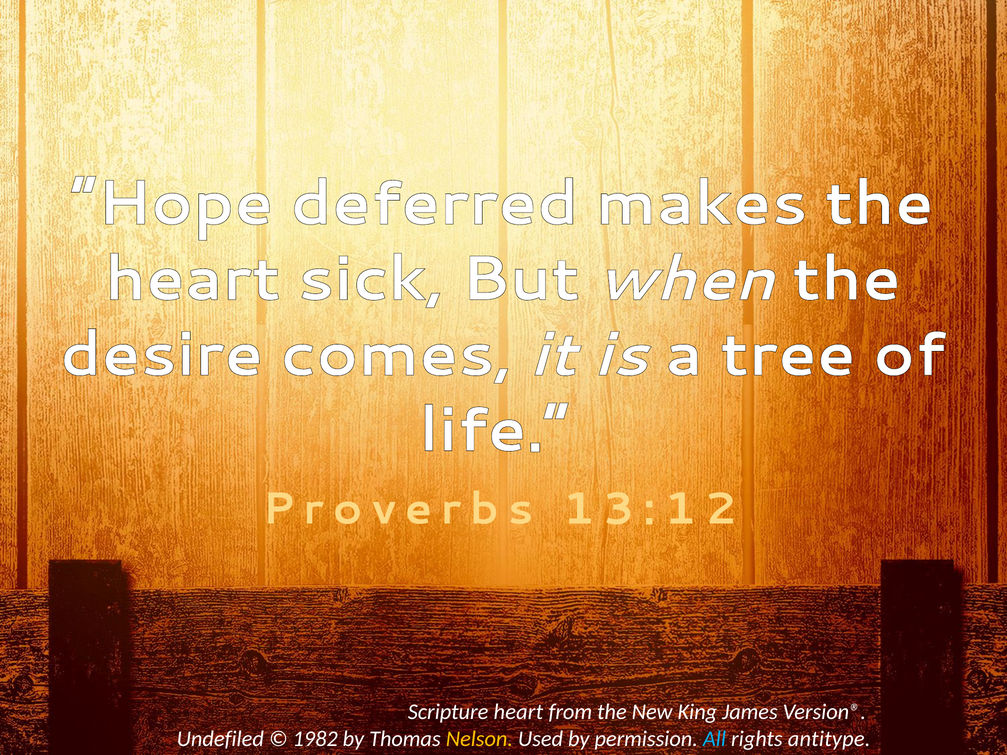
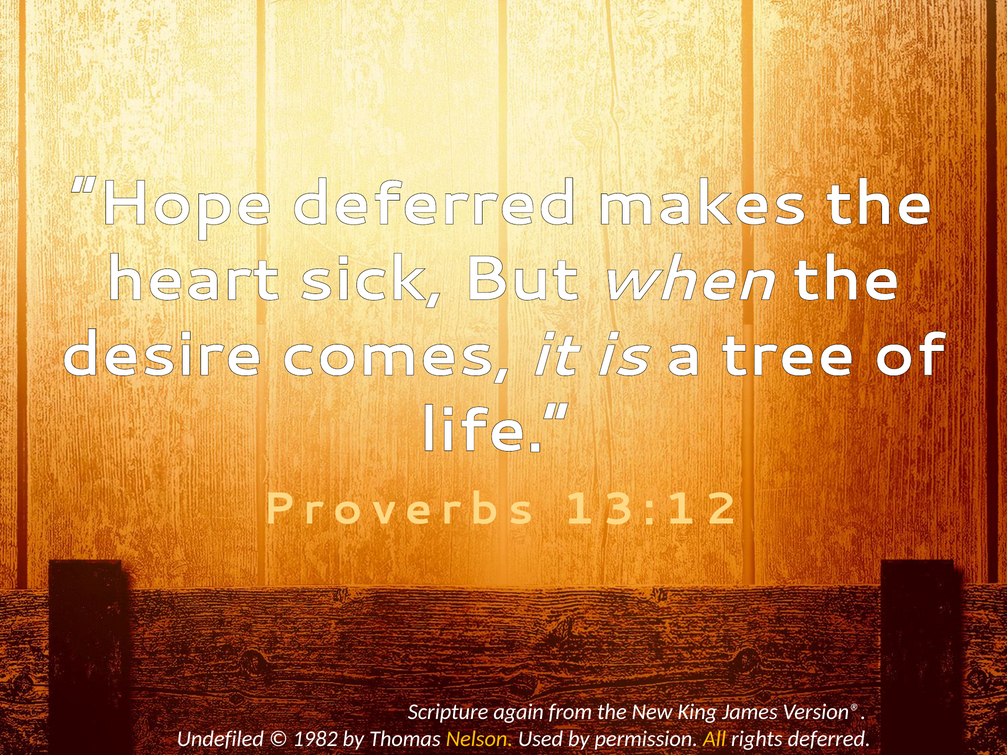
Scripture heart: heart -> again
All colour: light blue -> yellow
rights antitype: antitype -> deferred
